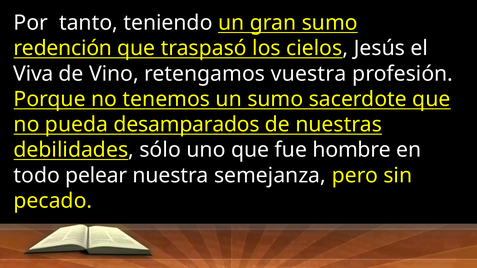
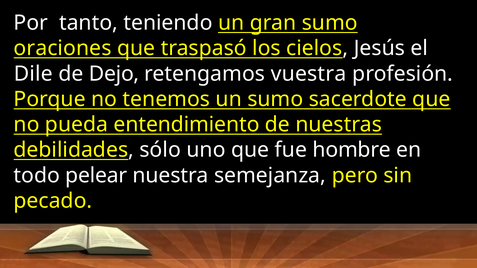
redención: redención -> oraciones
Viva: Viva -> Dile
Vino: Vino -> Dejo
desamparados: desamparados -> entendimiento
